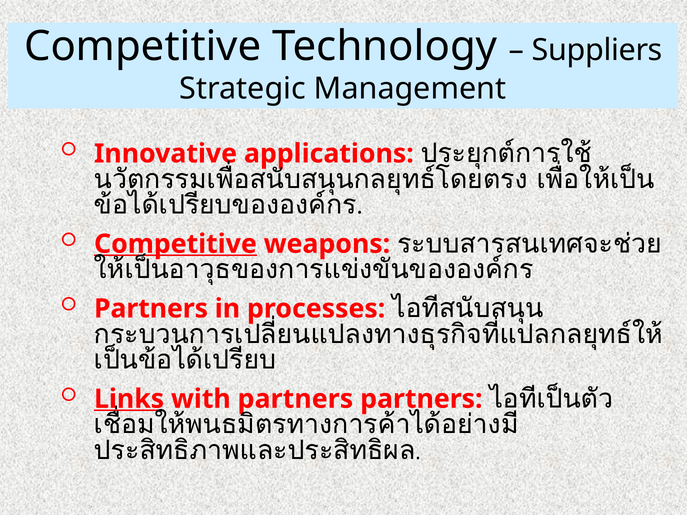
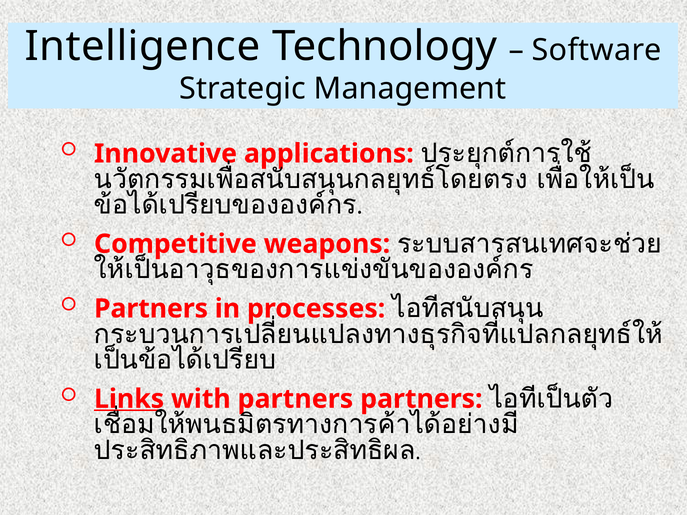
Competitive at (143, 46): Competitive -> Intelligence
Suppliers: Suppliers -> Software
Competitive at (175, 244) underline: present -> none
